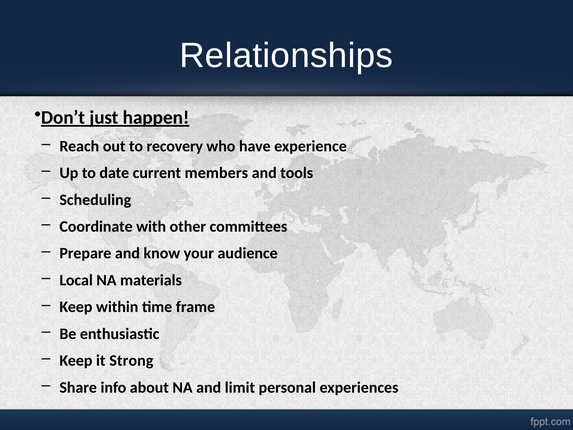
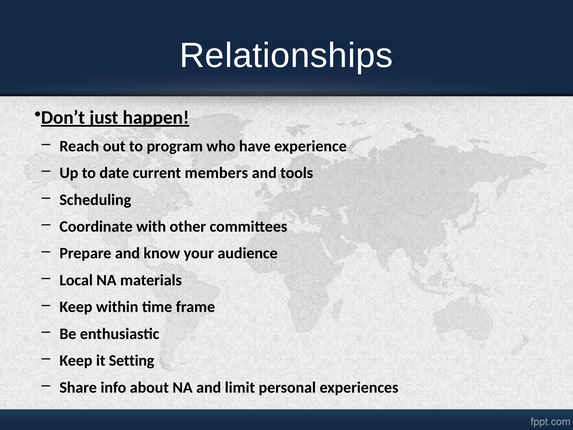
to recovery: recovery -> program
Strong: Strong -> Setting
